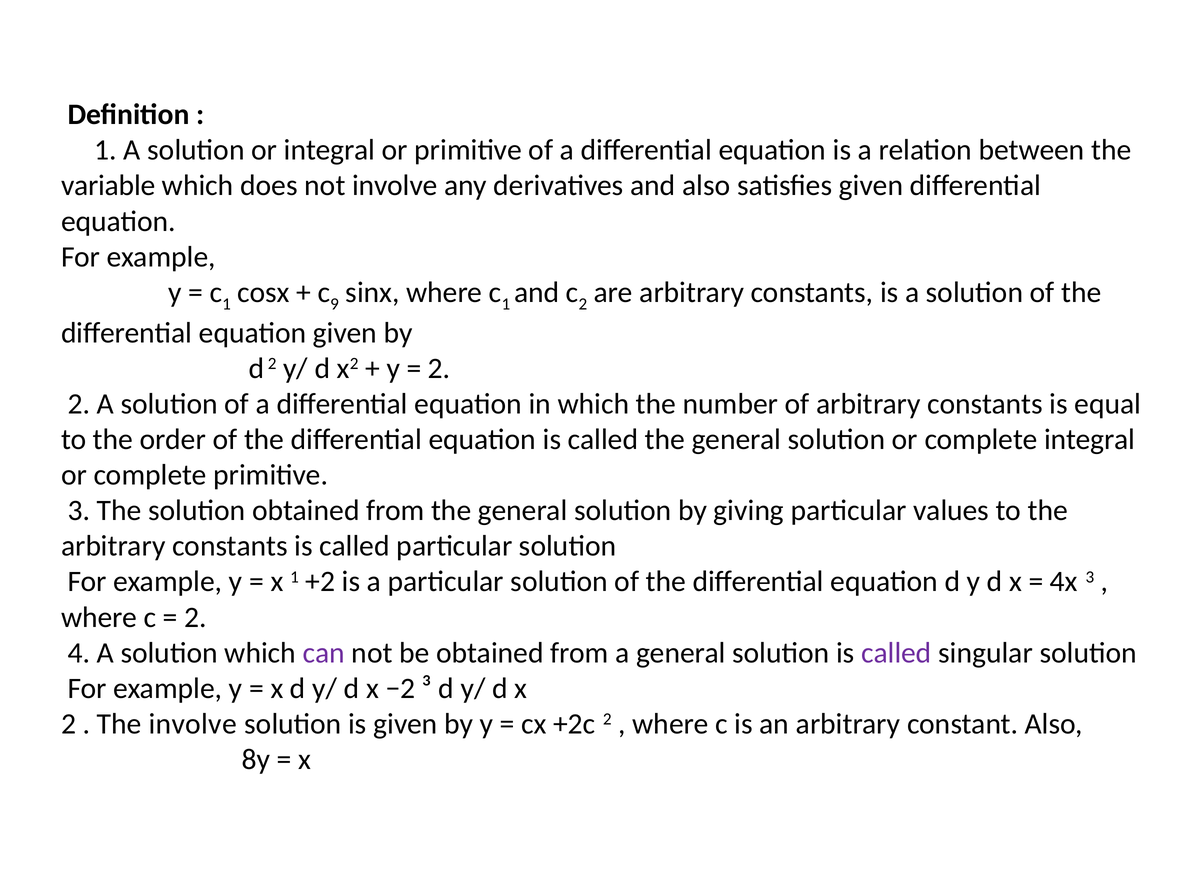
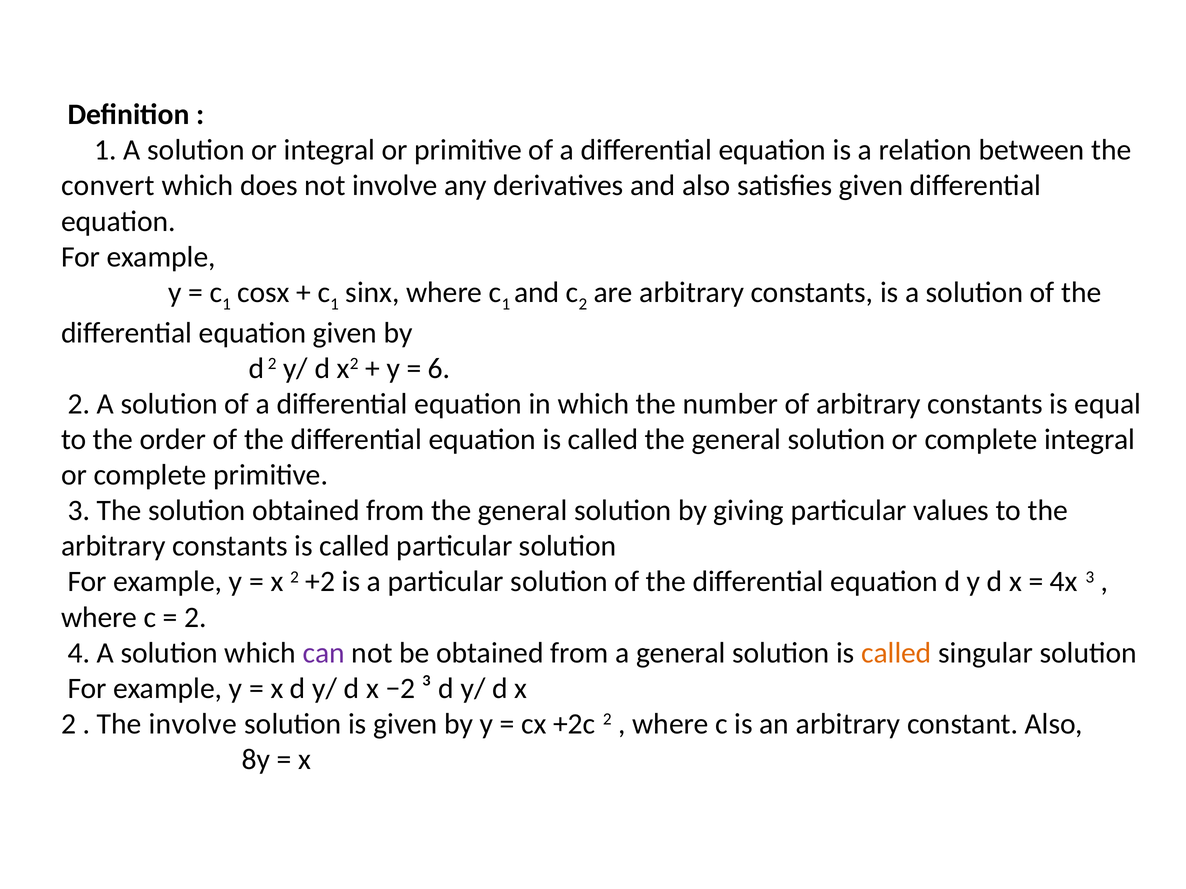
variable: variable -> convert
9 at (335, 304): 9 -> 1
2 at (439, 369): 2 -> 6
1 at (295, 577): 1 -> 2
called at (896, 653) colour: purple -> orange
